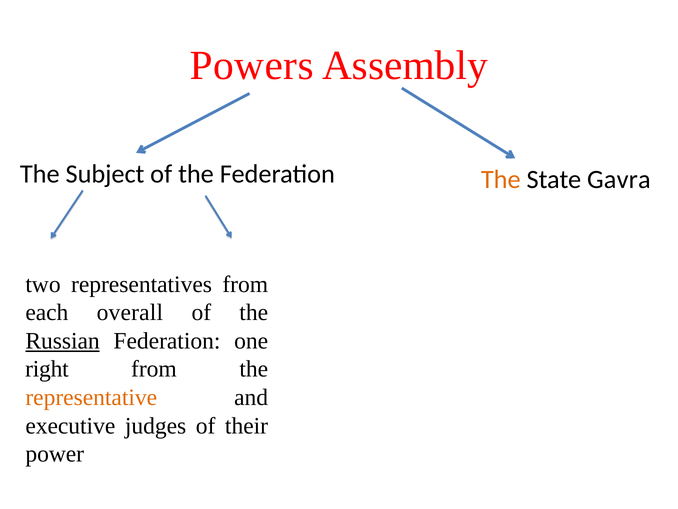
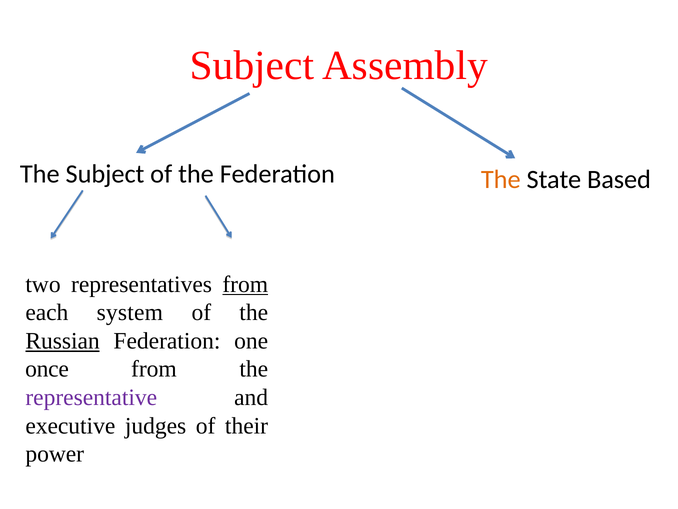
Powers at (252, 66): Powers -> Subject
Gavra: Gavra -> Based
from at (245, 284) underline: none -> present
overall: overall -> system
right: right -> once
representative colour: orange -> purple
